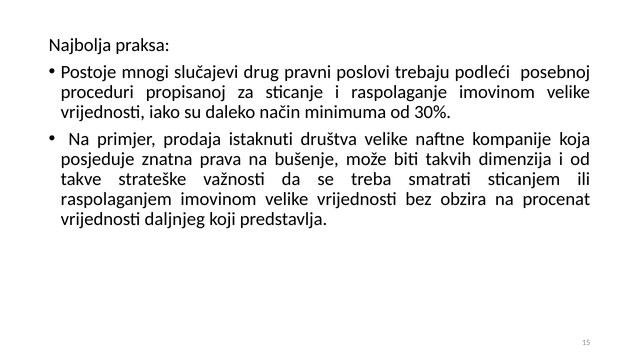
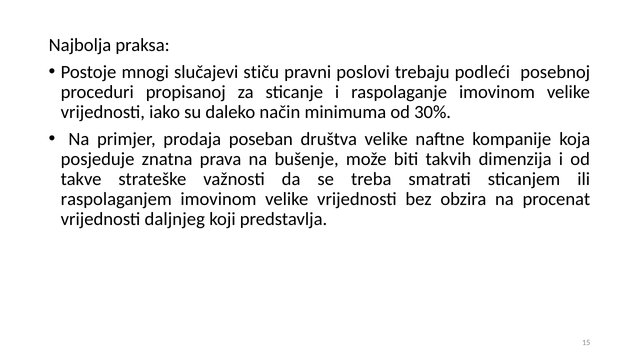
drug: drug -> stiču
istaknuti: istaknuti -> poseban
